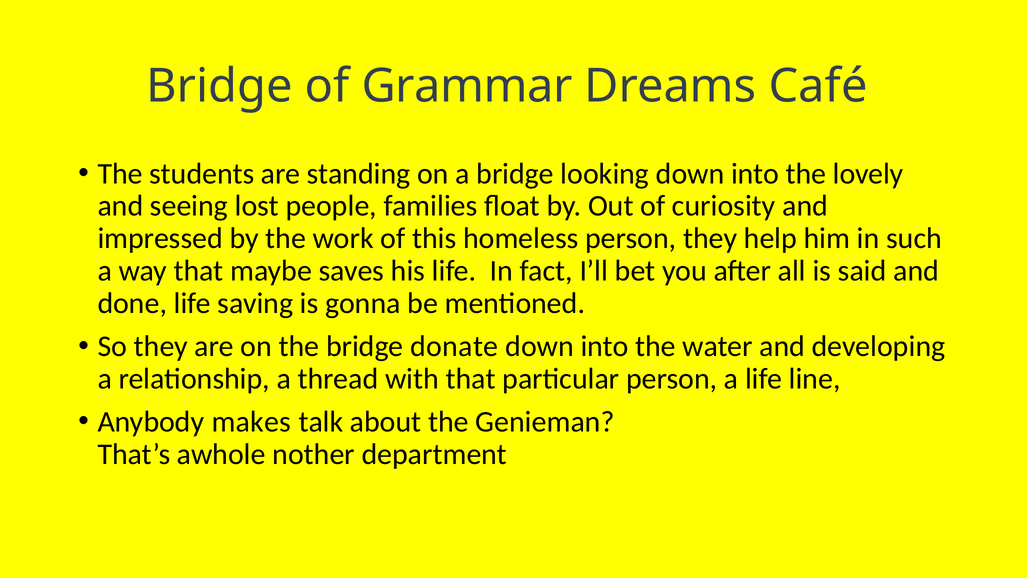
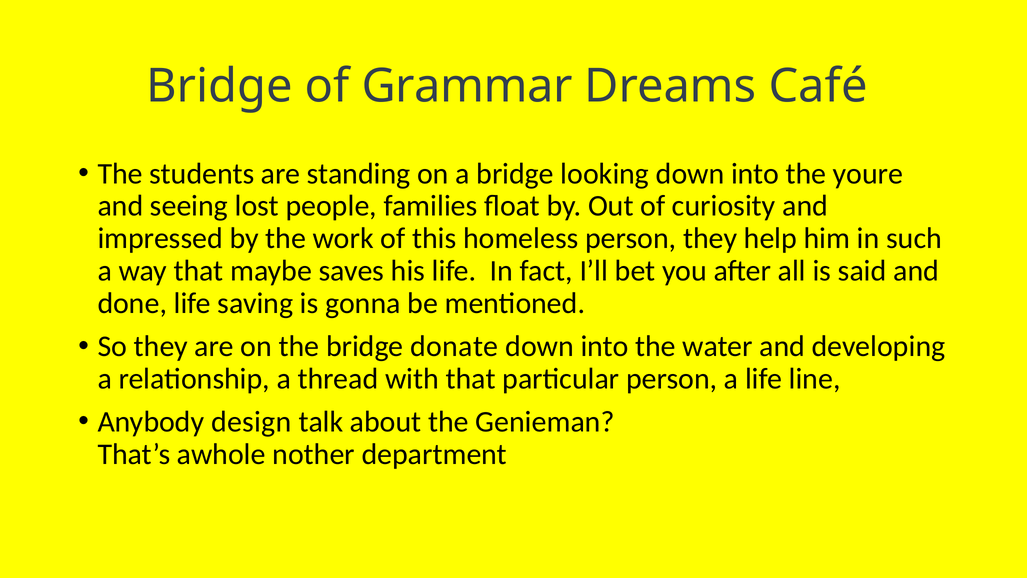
lovely: lovely -> youre
makes: makes -> design
